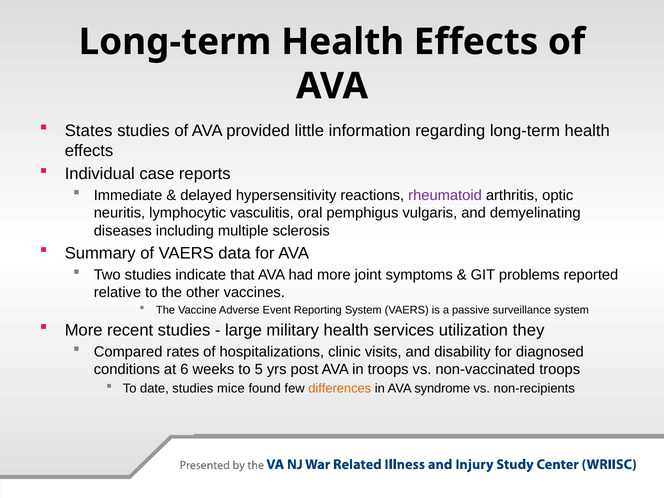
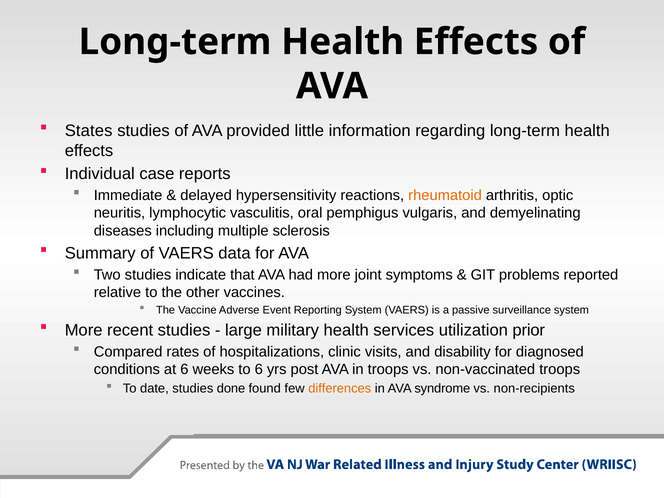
rheumatoid colour: purple -> orange
they: they -> prior
to 5: 5 -> 6
mice: mice -> done
